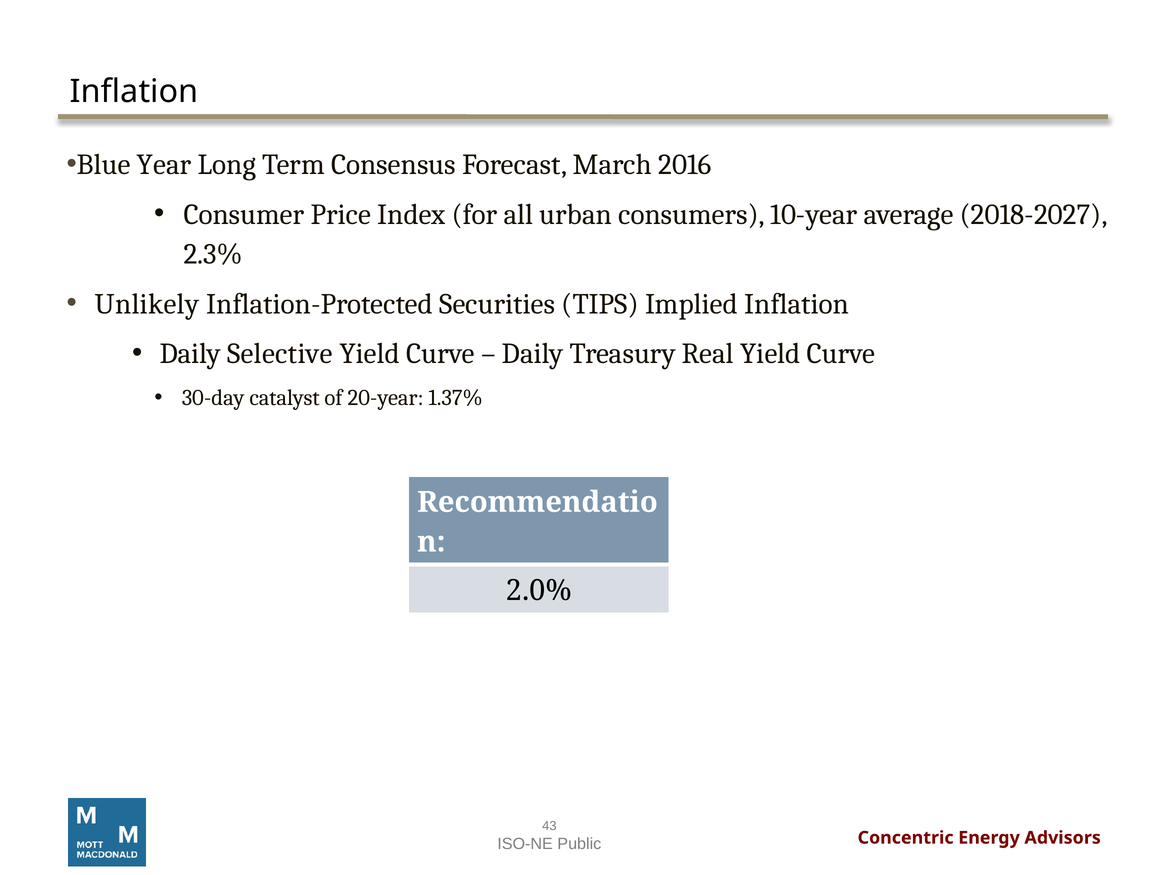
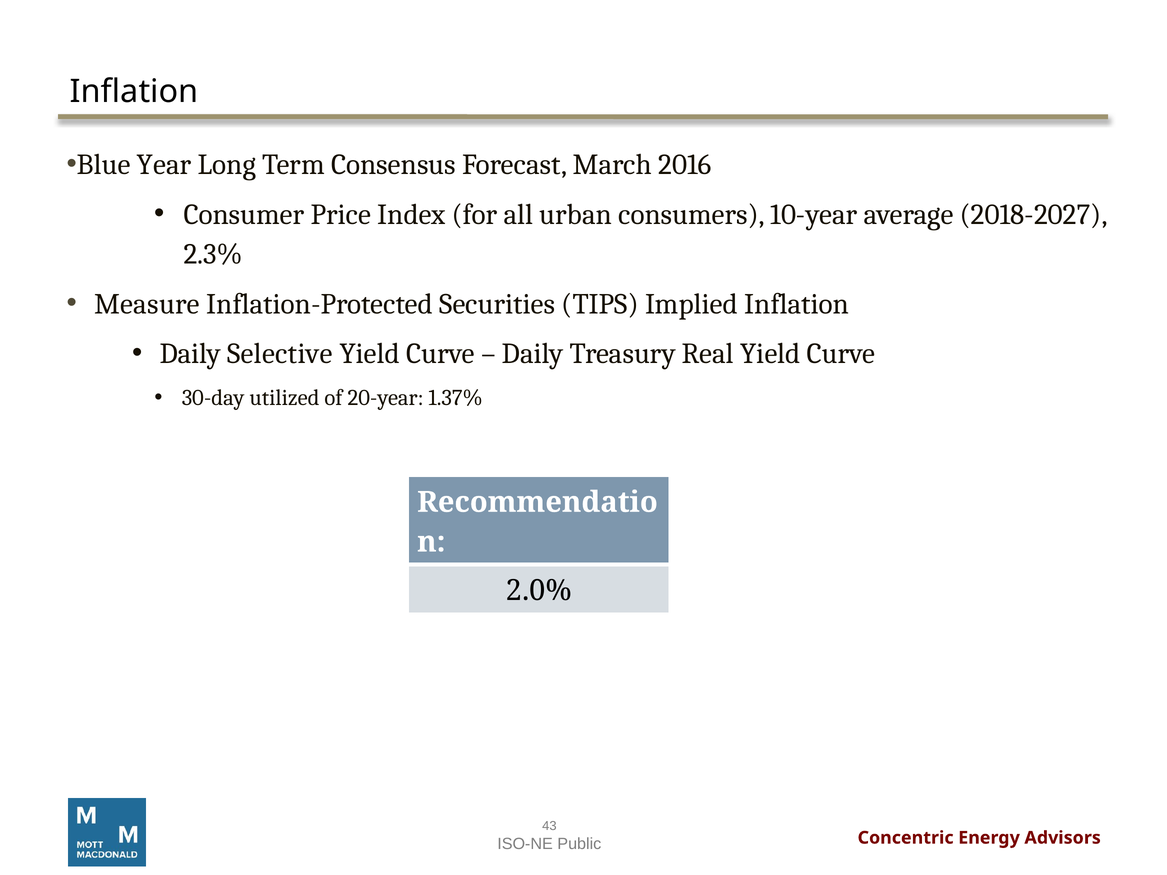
Unlikely: Unlikely -> Measure
catalyst: catalyst -> utilized
